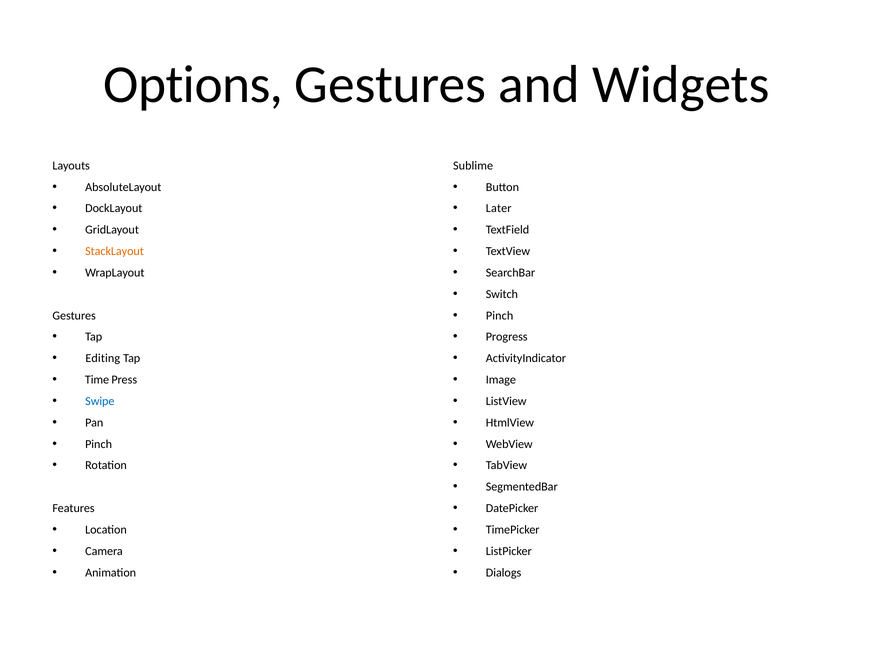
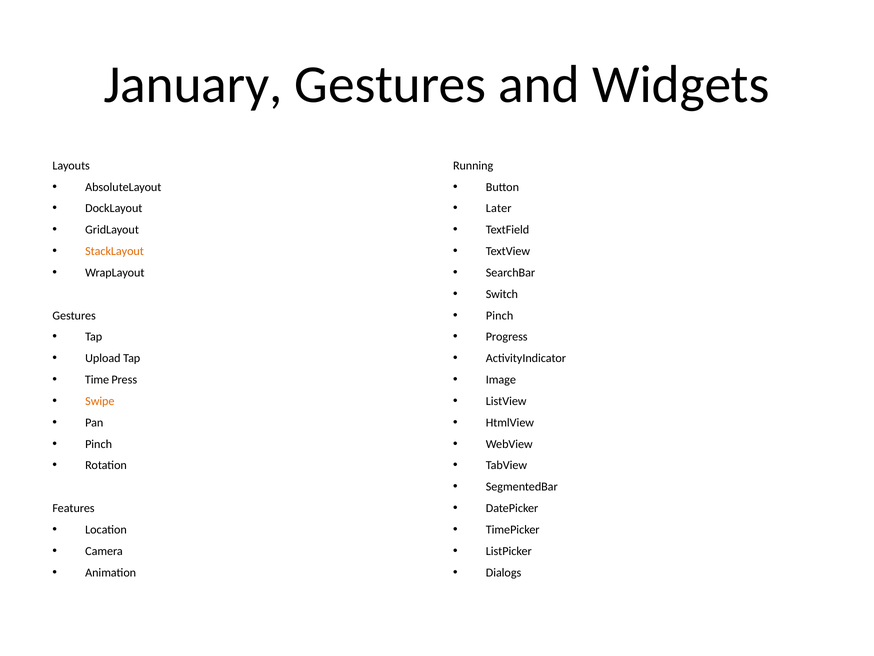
Options: Options -> January
Sublime: Sublime -> Running
Editing: Editing -> Upload
Swipe colour: blue -> orange
